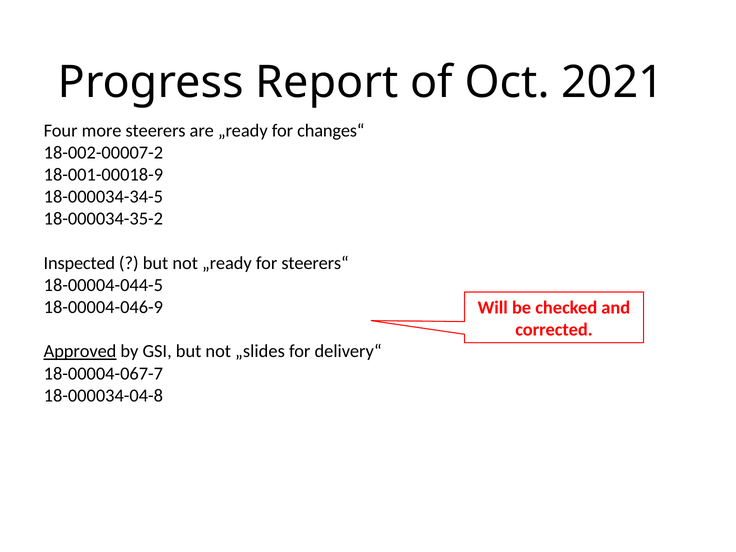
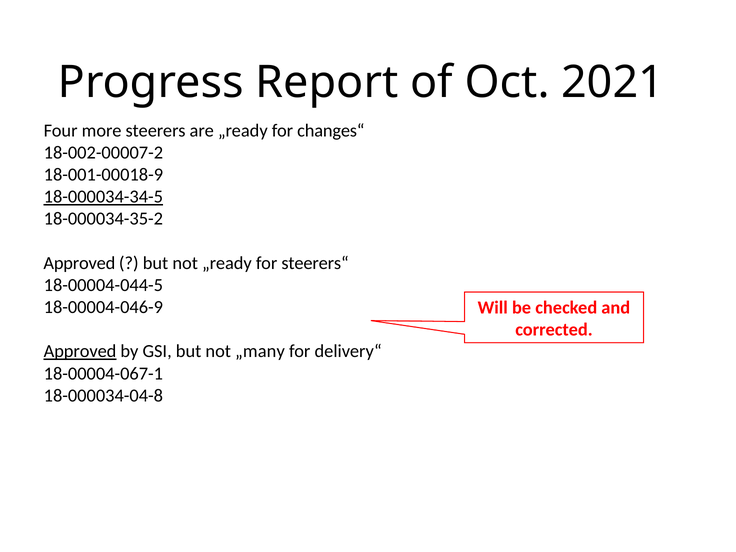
18-000034-34-5 underline: none -> present
Inspected at (79, 263): Inspected -> Approved
„slides: „slides -> „many
18-00004-067-7: 18-00004-067-7 -> 18-00004-067-1
